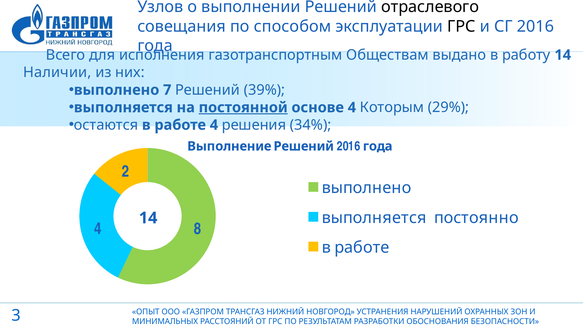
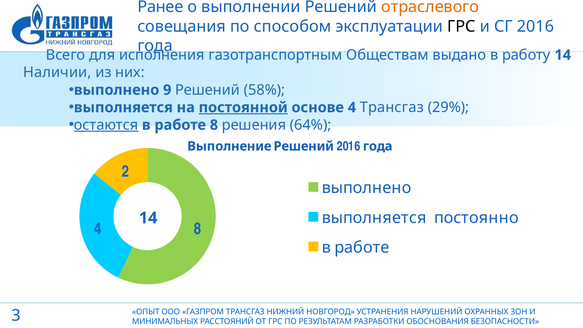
Узлов: Узлов -> Ранее
отраслевого colour: black -> orange
7: 7 -> 9
39%: 39% -> 58%
4 Которым: Которым -> Трансгаз
остаются underline: none -> present
работе 4: 4 -> 8
34%: 34% -> 64%
